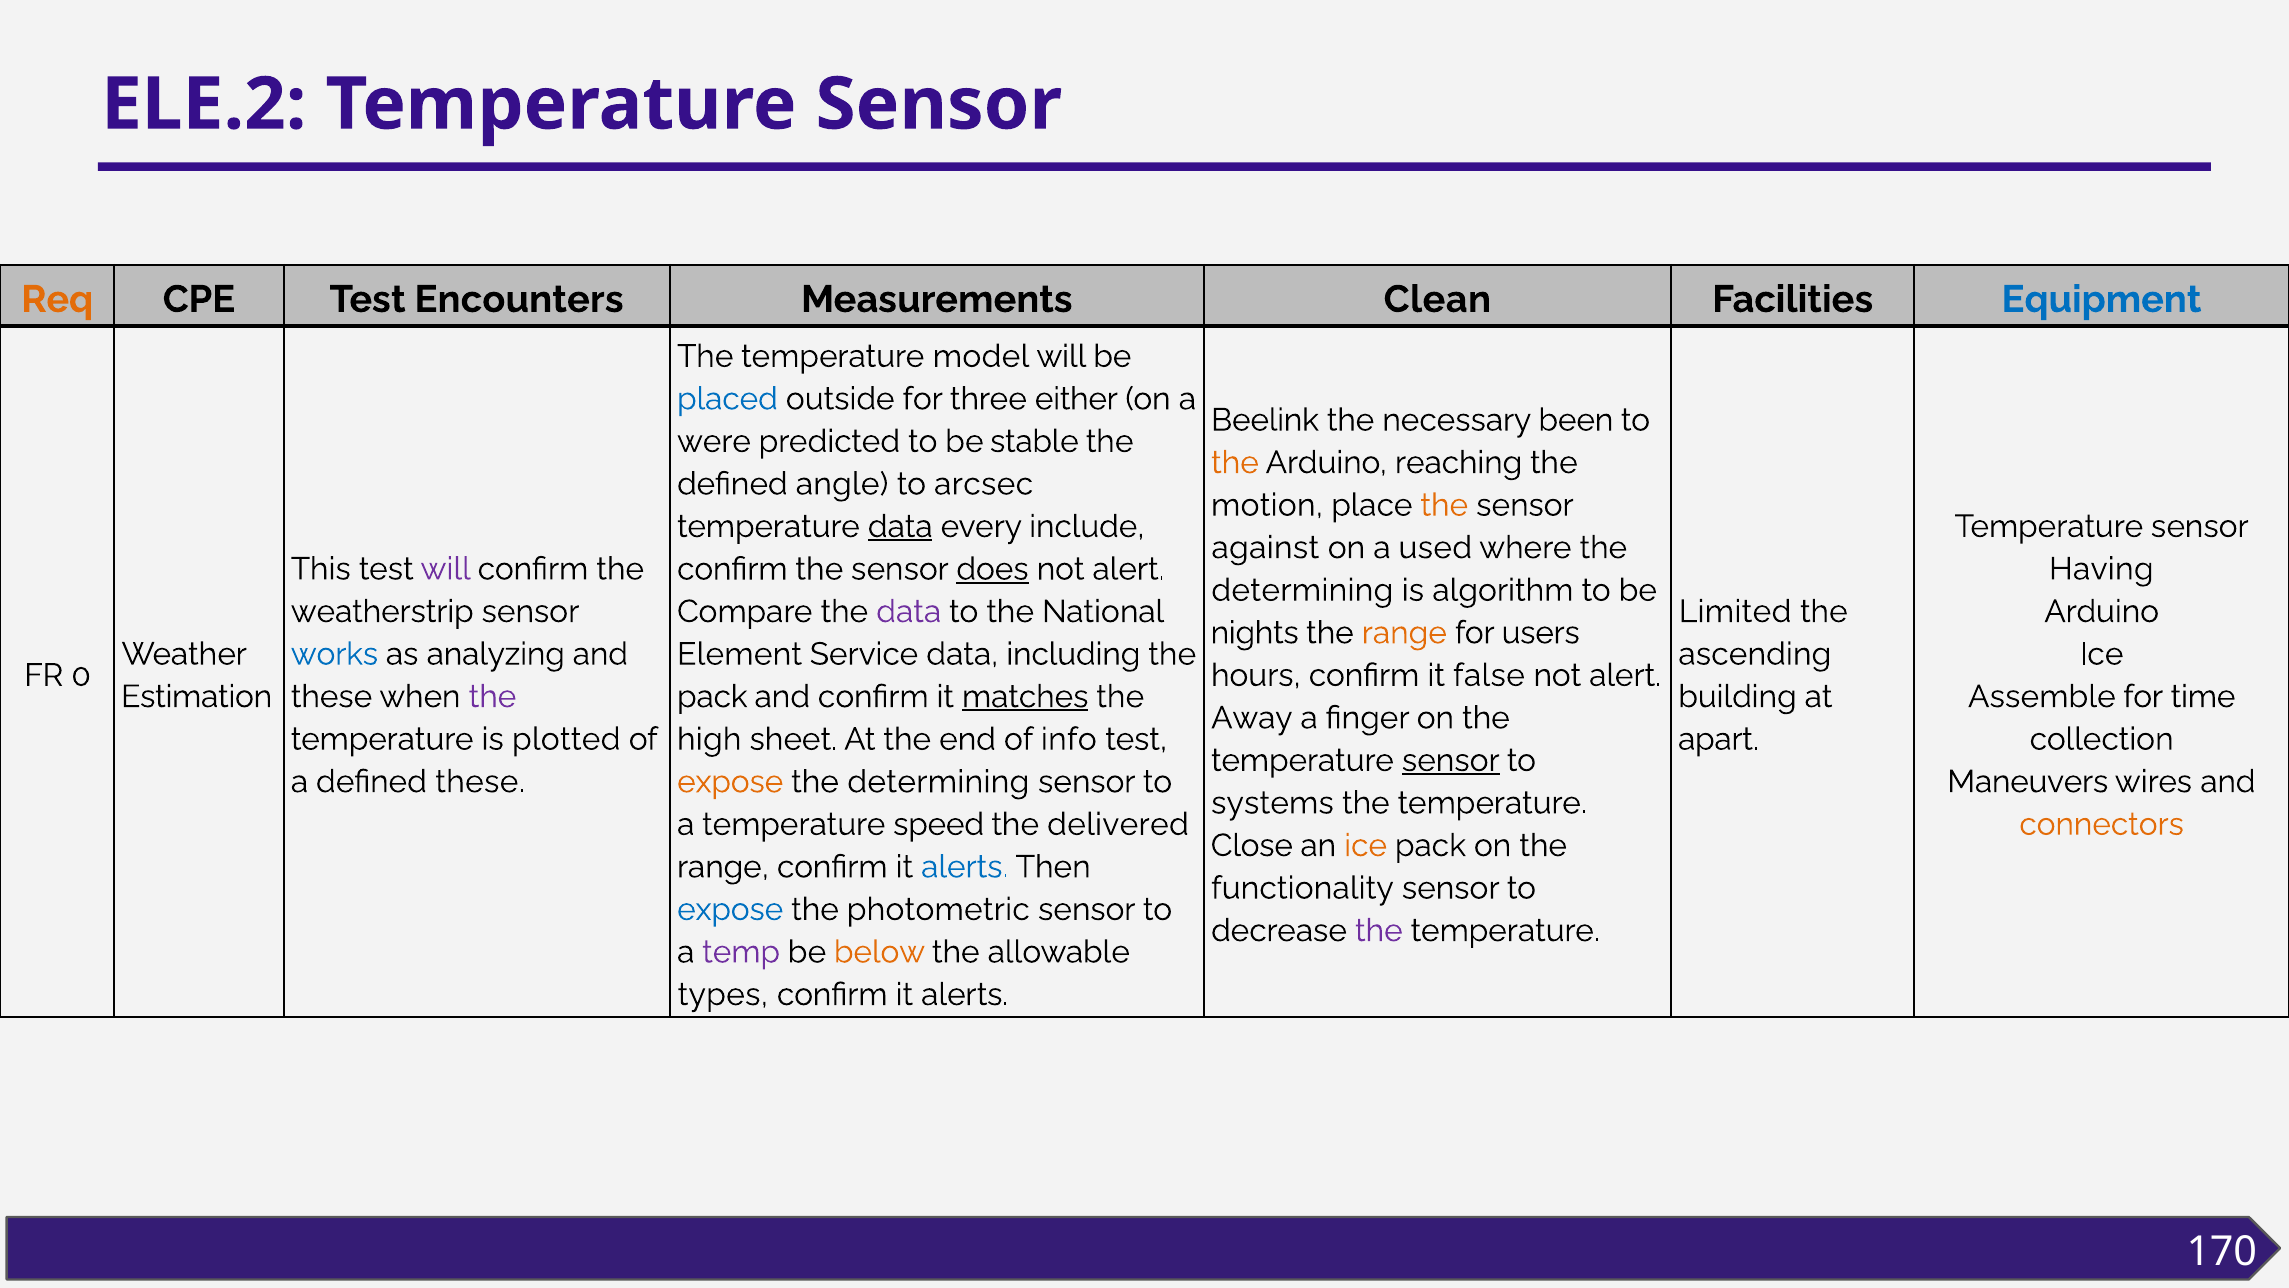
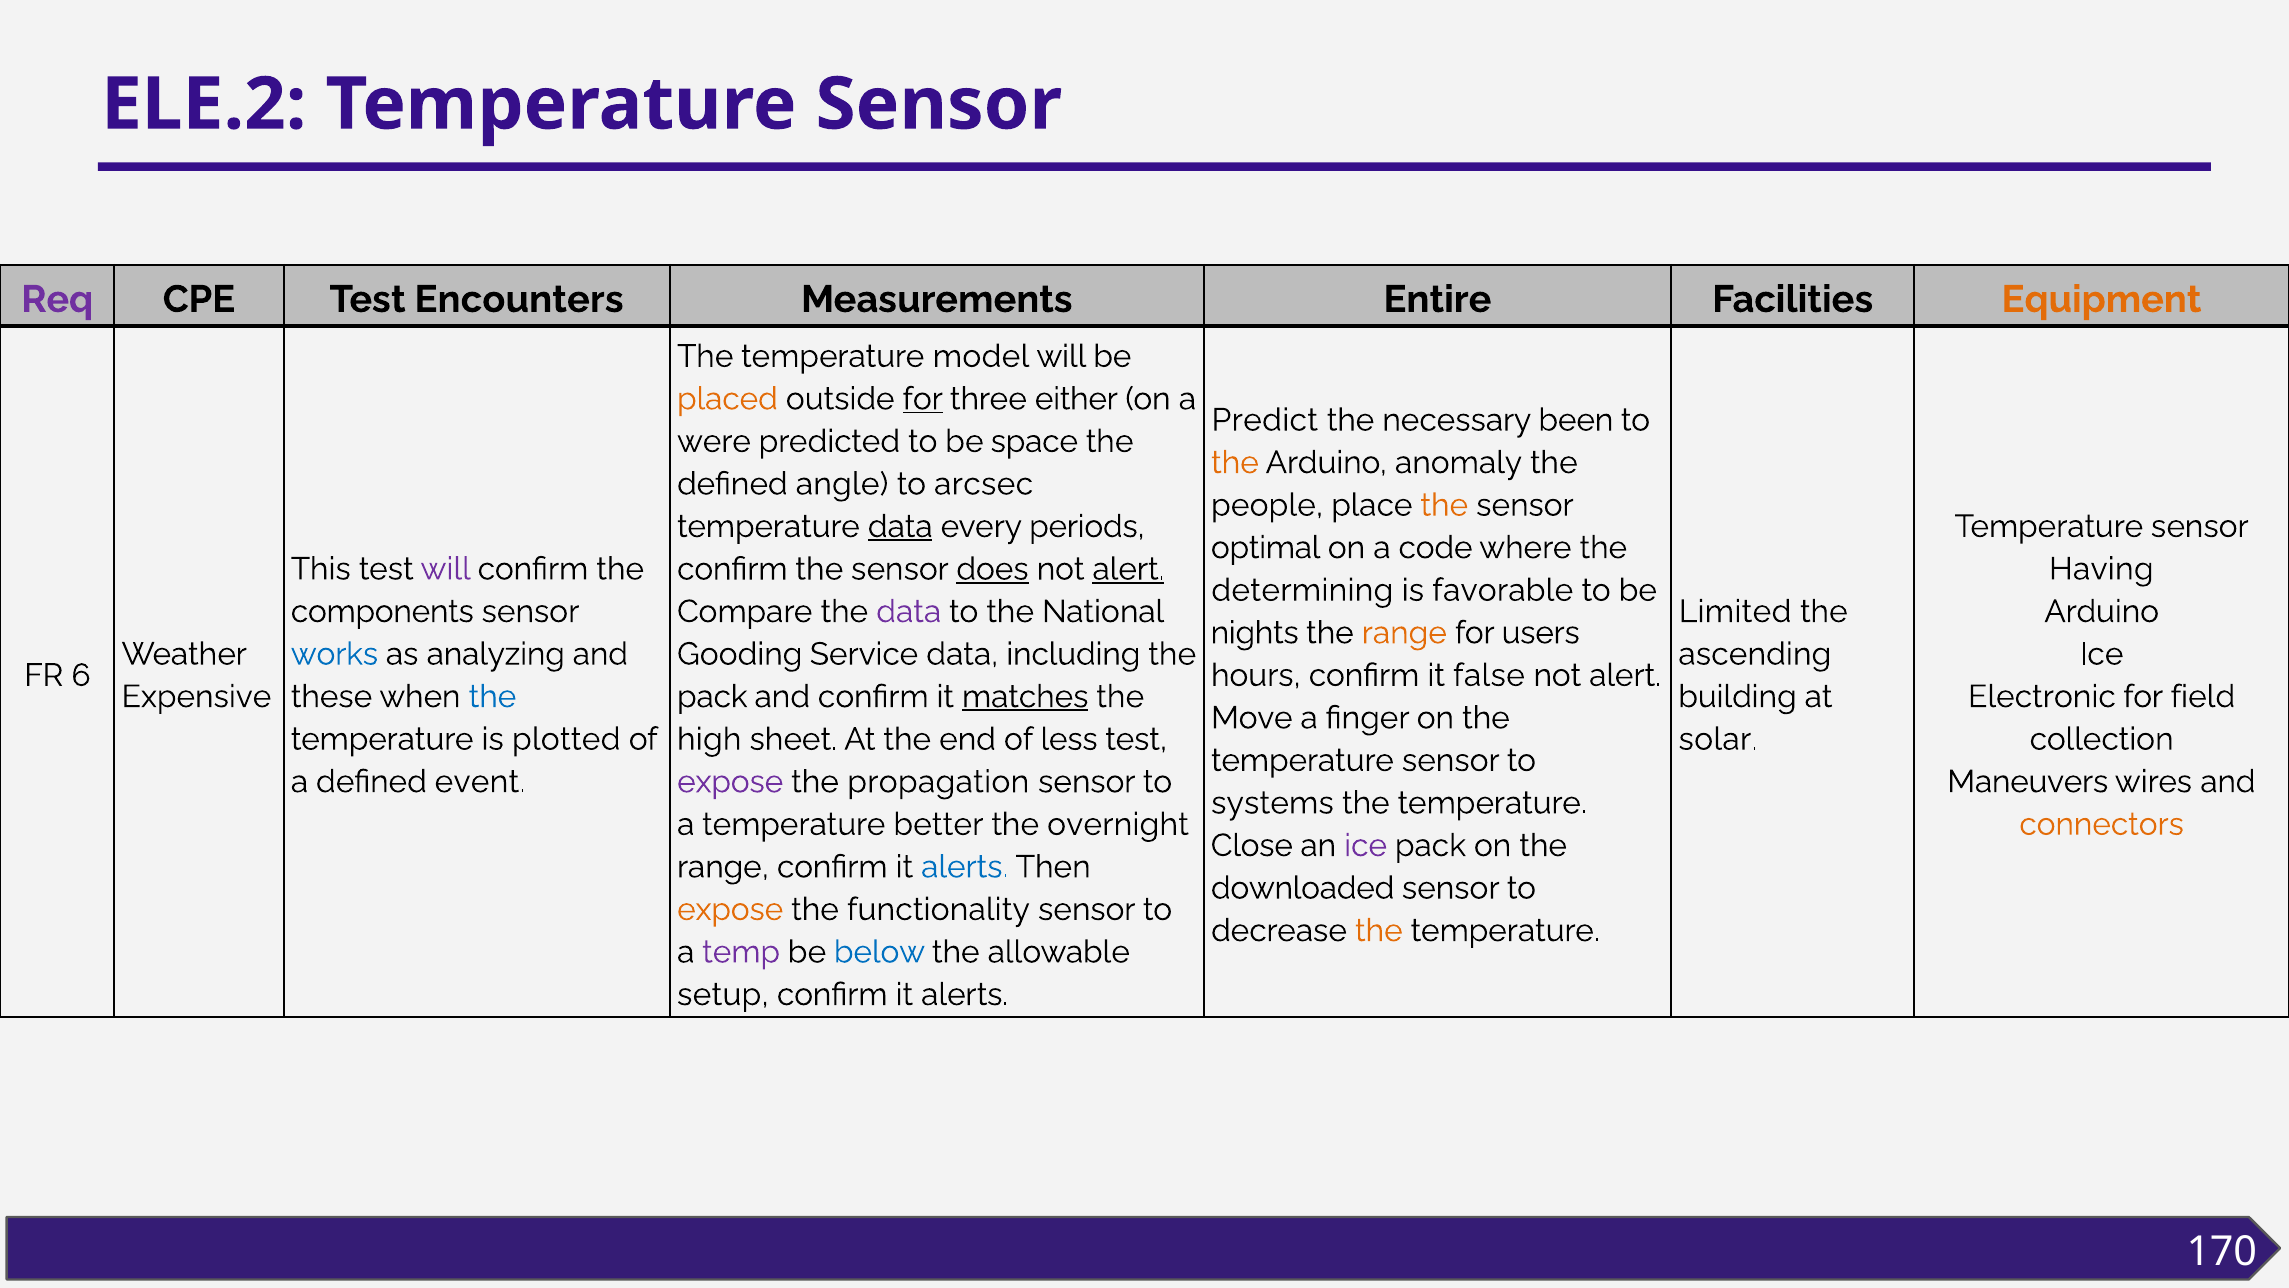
Req colour: orange -> purple
Clean: Clean -> Entire
Equipment colour: blue -> orange
placed colour: blue -> orange
for at (923, 399) underline: none -> present
Beelink: Beelink -> Predict
stable: stable -> space
reaching: reaching -> anomaly
motion: motion -> people
include: include -> periods
against: against -> optimal
used: used -> code
alert at (1128, 569) underline: none -> present
algorithm: algorithm -> favorable
weatherstrip: weatherstrip -> components
Element: Element -> Gooding
0: 0 -> 6
Estimation: Estimation -> Expensive
the at (493, 696) colour: purple -> blue
Assemble: Assemble -> Electronic
time: time -> field
Away: Away -> Move
info: info -> less
apart: apart -> solar
sensor at (1451, 760) underline: present -> none
defined these: these -> event
expose at (730, 782) colour: orange -> purple
determining at (938, 782): determining -> propagation
speed: speed -> better
delivered: delivered -> overnight
ice at (1366, 845) colour: orange -> purple
functionality: functionality -> downloaded
expose at (730, 909) colour: blue -> orange
photometric: photometric -> functionality
the at (1379, 930) colour: purple -> orange
below colour: orange -> blue
types: types -> setup
